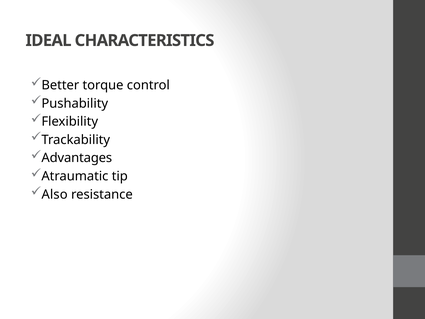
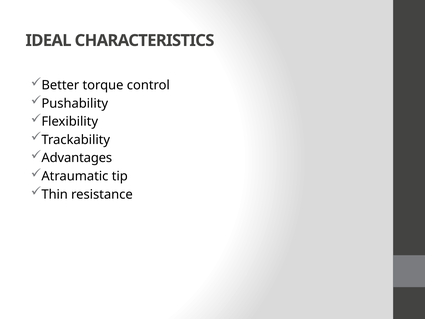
Also: Also -> Thin
